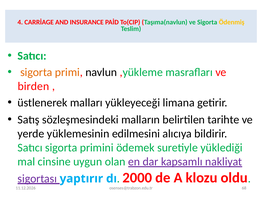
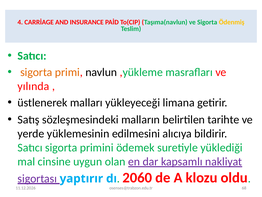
birden: birden -> yılında
2000: 2000 -> 2060
